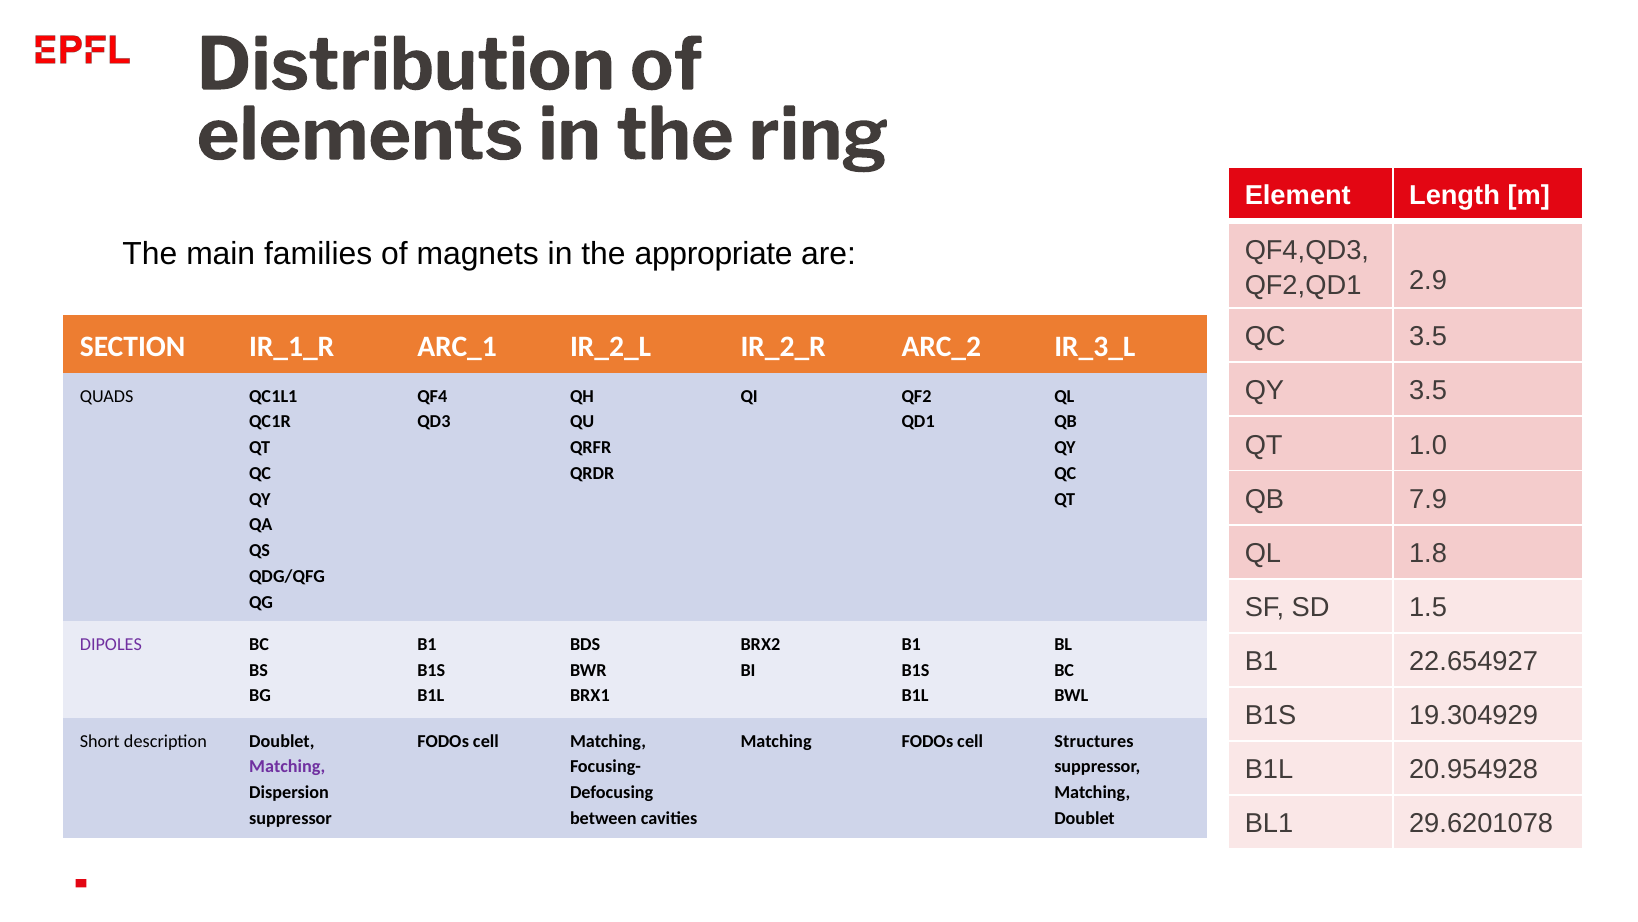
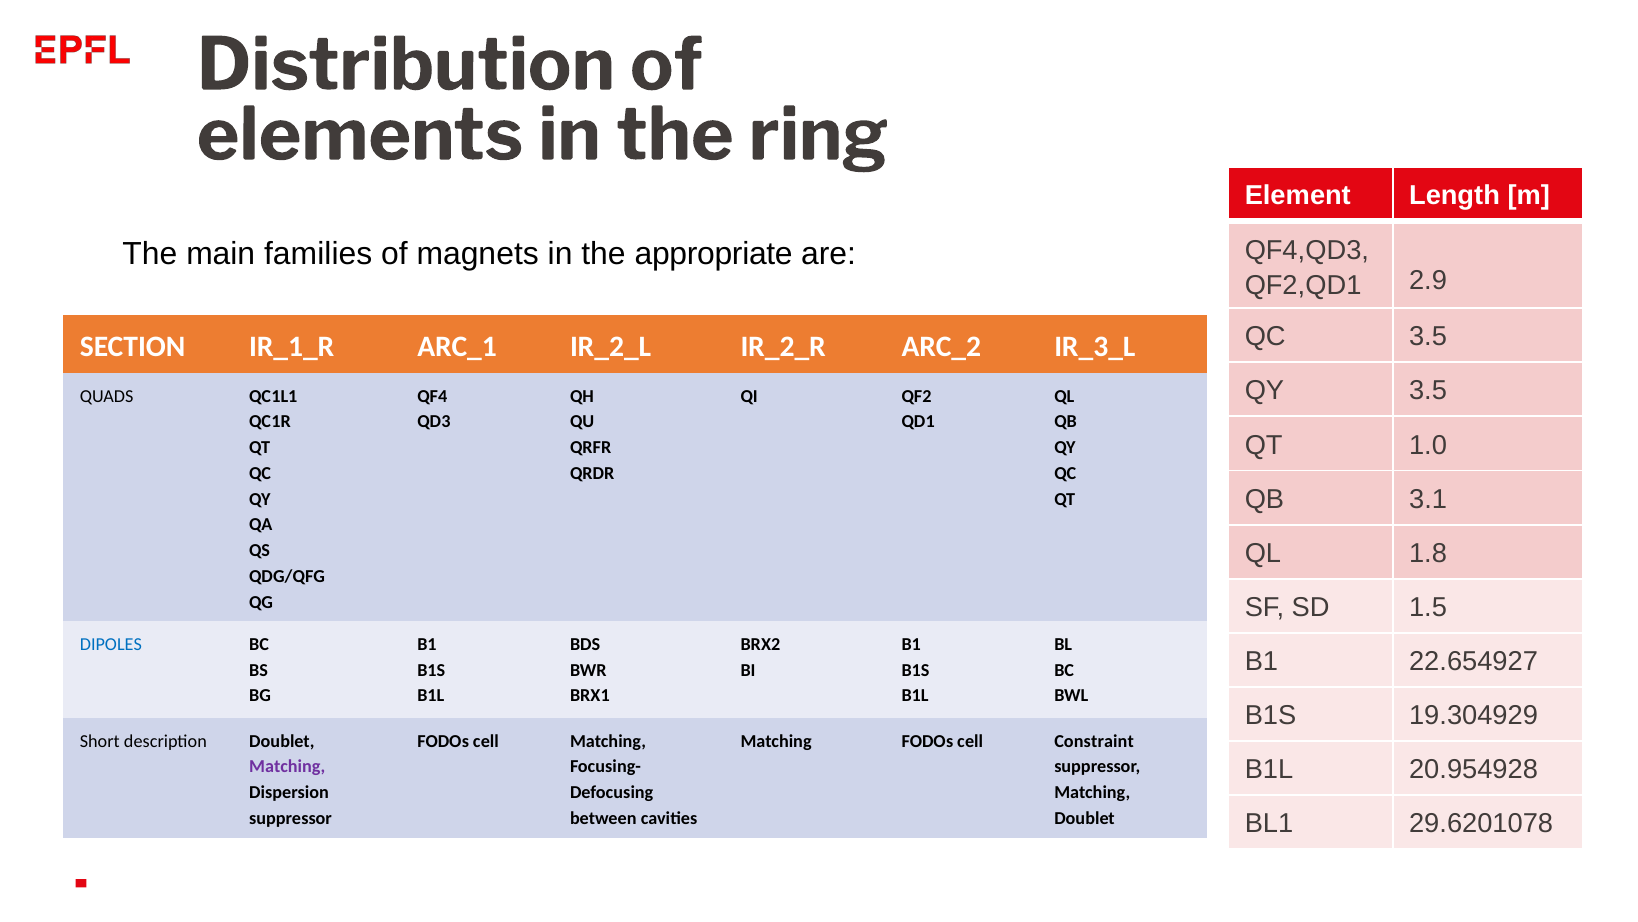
7.9: 7.9 -> 3.1
DIPOLES colour: purple -> blue
Structures: Structures -> Constraint
